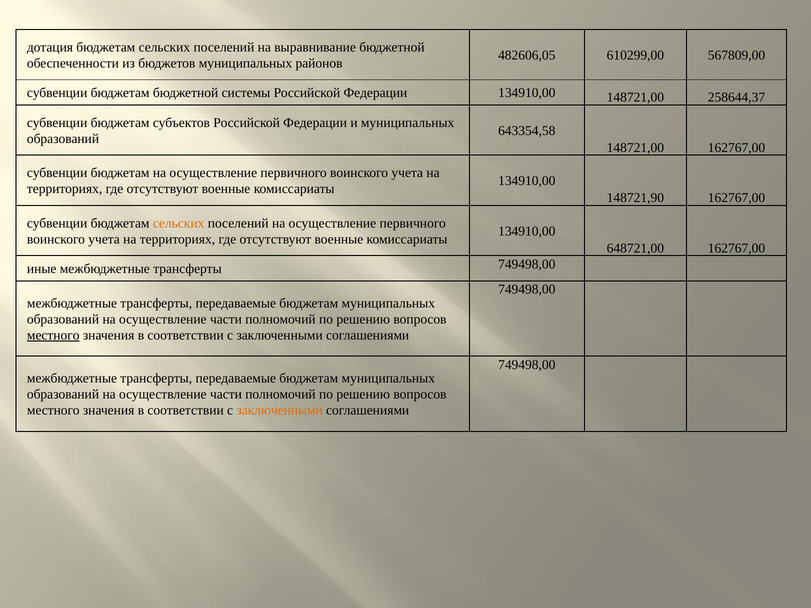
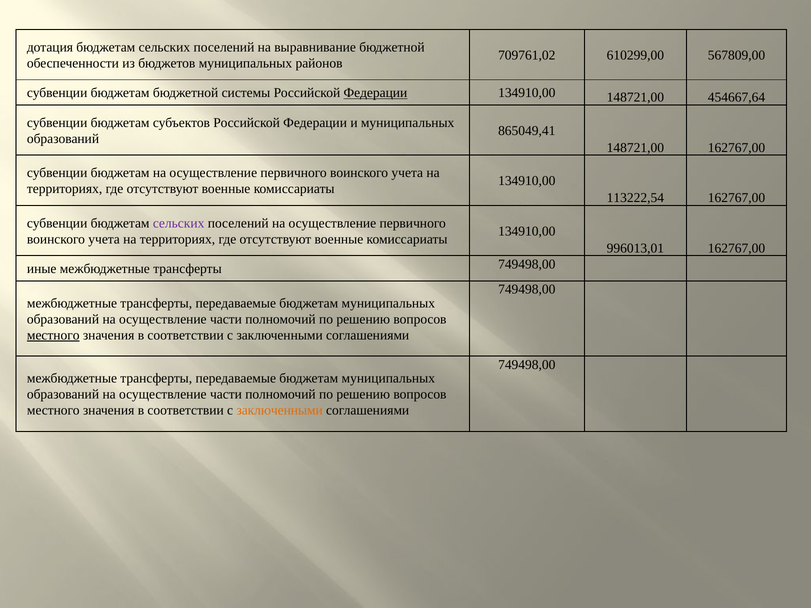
482606,05: 482606,05 -> 709761,02
Федерации at (375, 93) underline: none -> present
258644,37: 258644,37 -> 454667,64
643354,58: 643354,58 -> 865049,41
148721,90: 148721,90 -> 113222,54
сельских at (179, 223) colour: orange -> purple
648721,00: 648721,00 -> 996013,01
